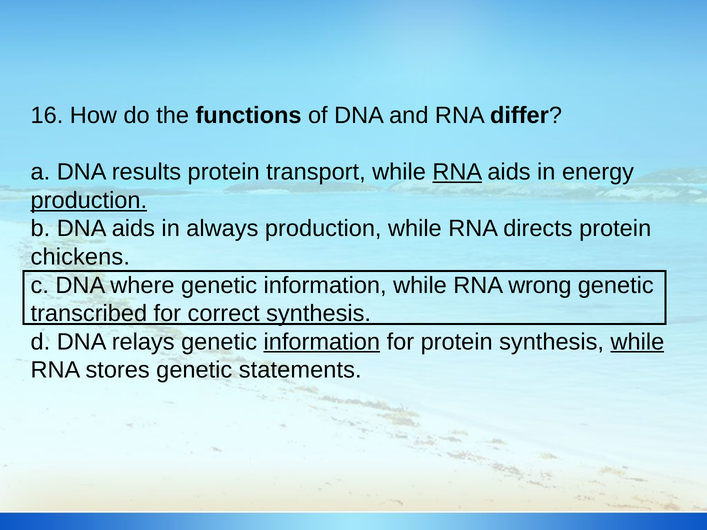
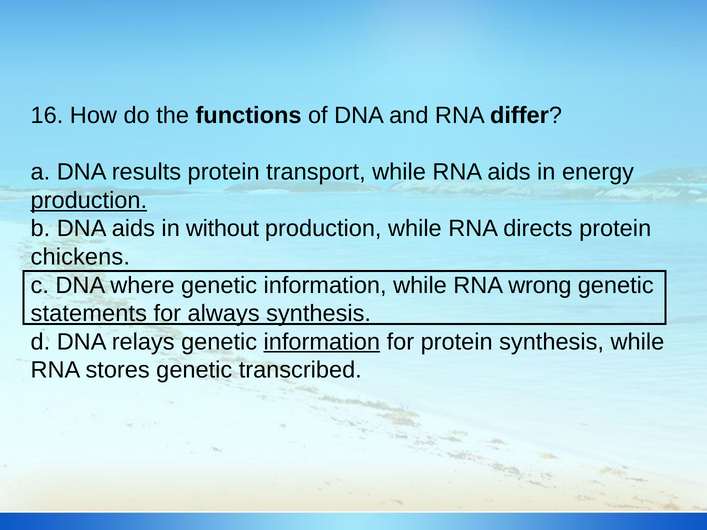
RNA at (457, 172) underline: present -> none
always: always -> without
transcribed: transcribed -> statements
correct: correct -> always
while at (637, 342) underline: present -> none
statements: statements -> transcribed
